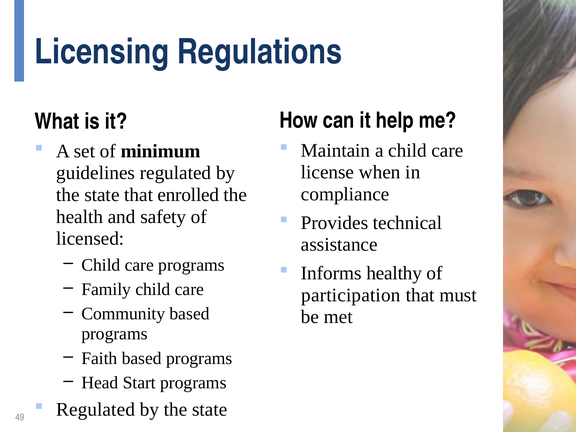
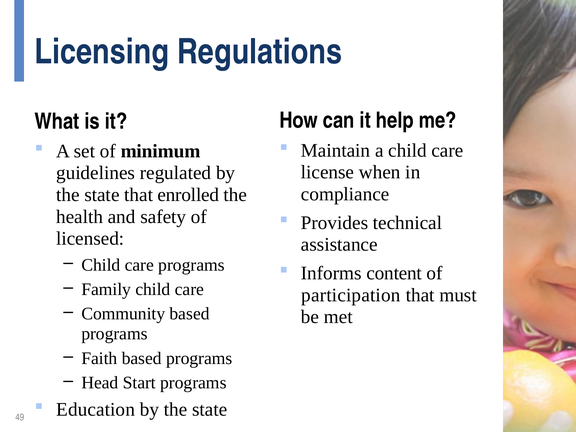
healthy: healthy -> content
Regulated at (96, 409): Regulated -> Education
